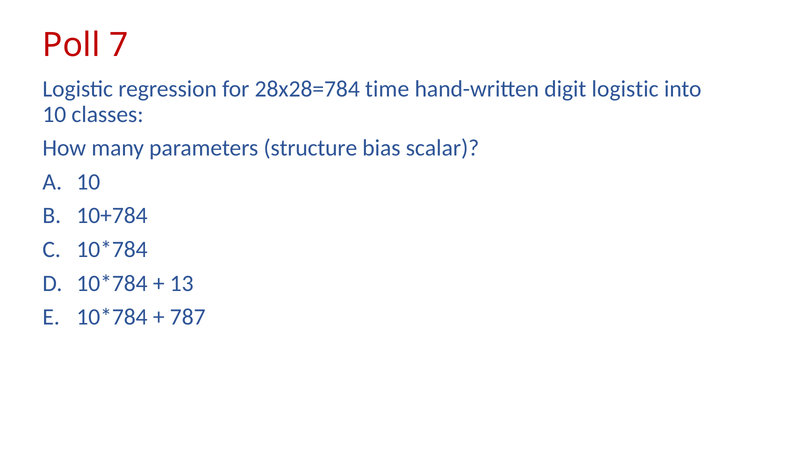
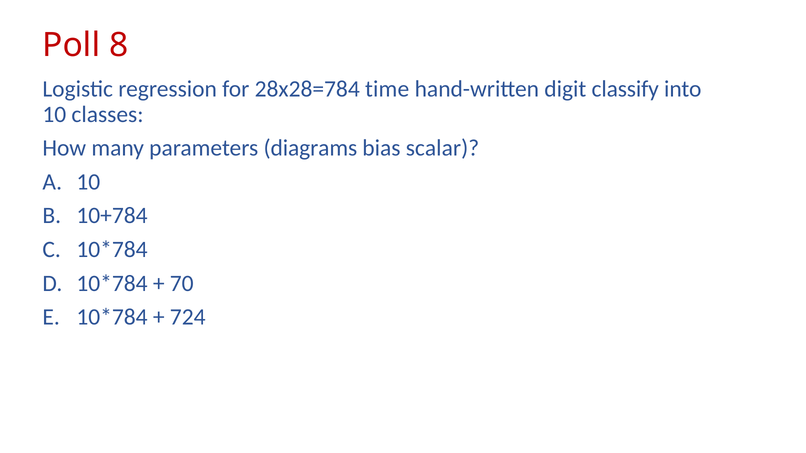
7: 7 -> 8
digit logistic: logistic -> classify
structure: structure -> diagrams
13: 13 -> 70
787: 787 -> 724
